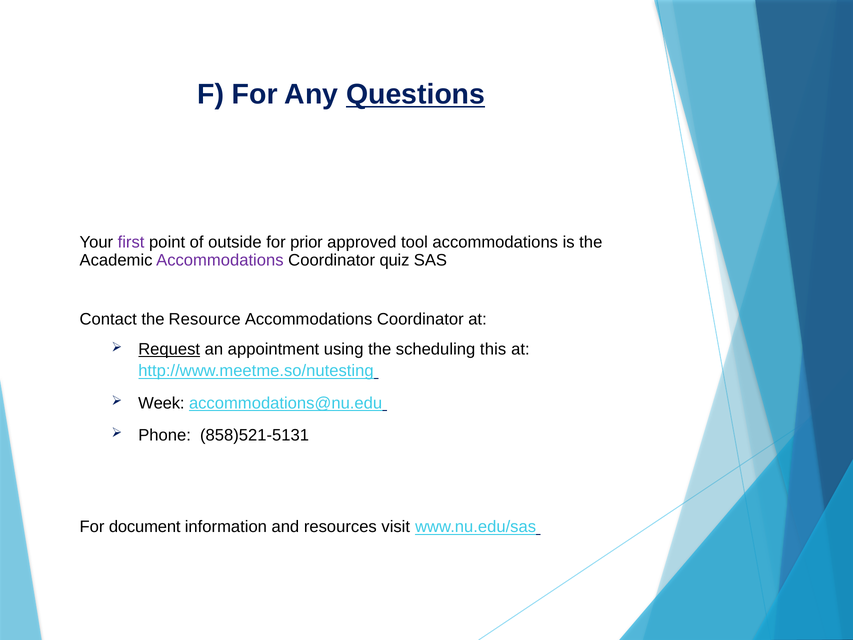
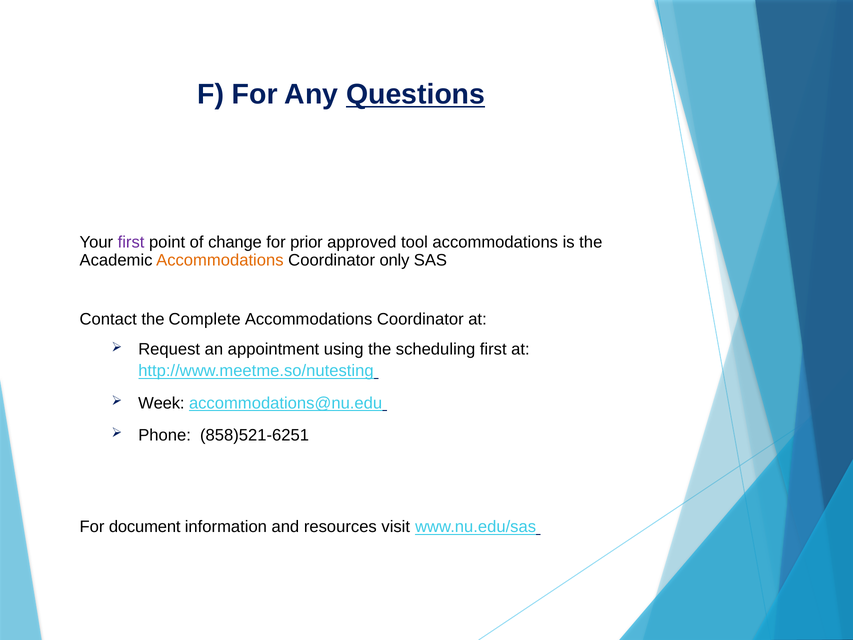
outside: outside -> change
Accommodations at (220, 260) colour: purple -> orange
quiz: quiz -> only
Resource: Resource -> Complete
Request underline: present -> none
scheduling this: this -> first
858)521-5131: 858)521-5131 -> 858)521-6251
